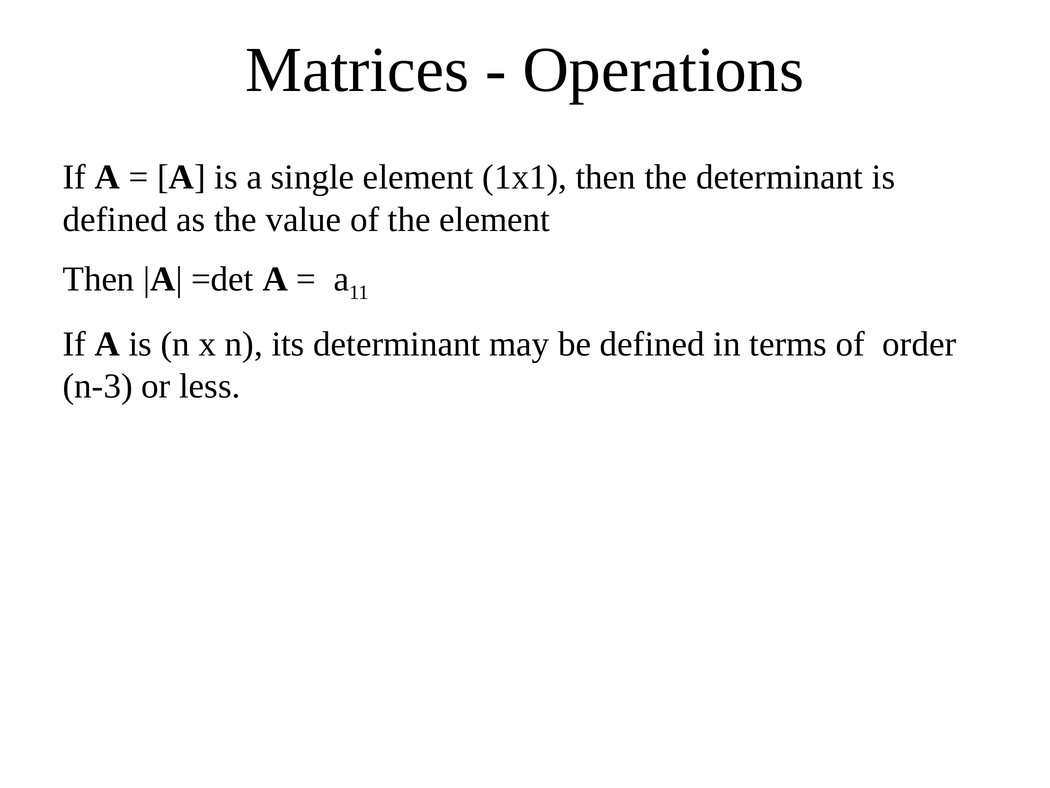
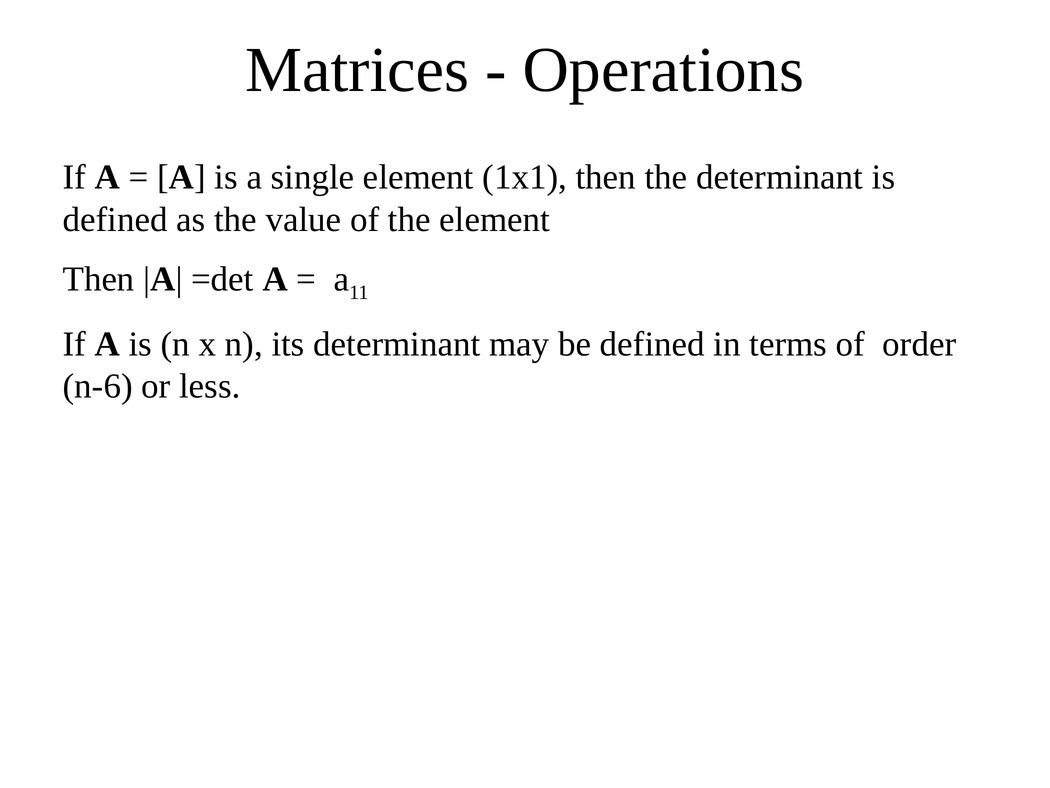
n-3: n-3 -> n-6
